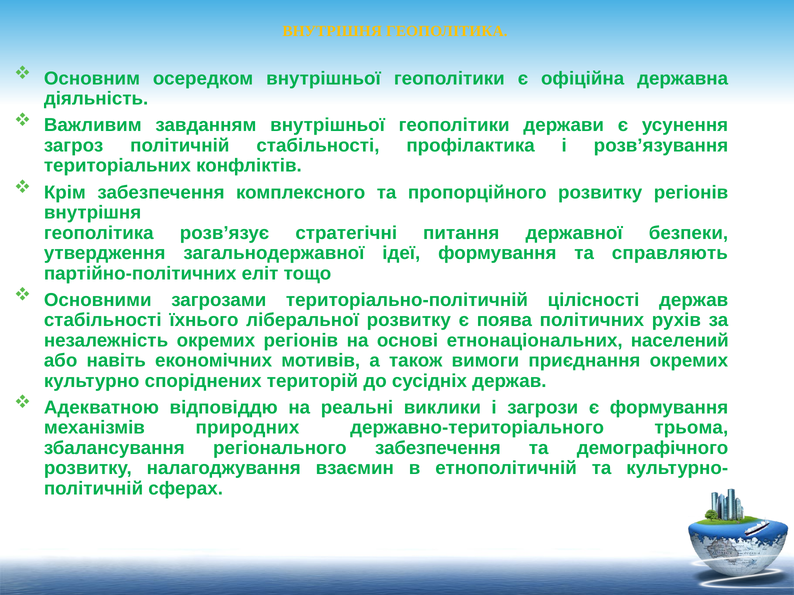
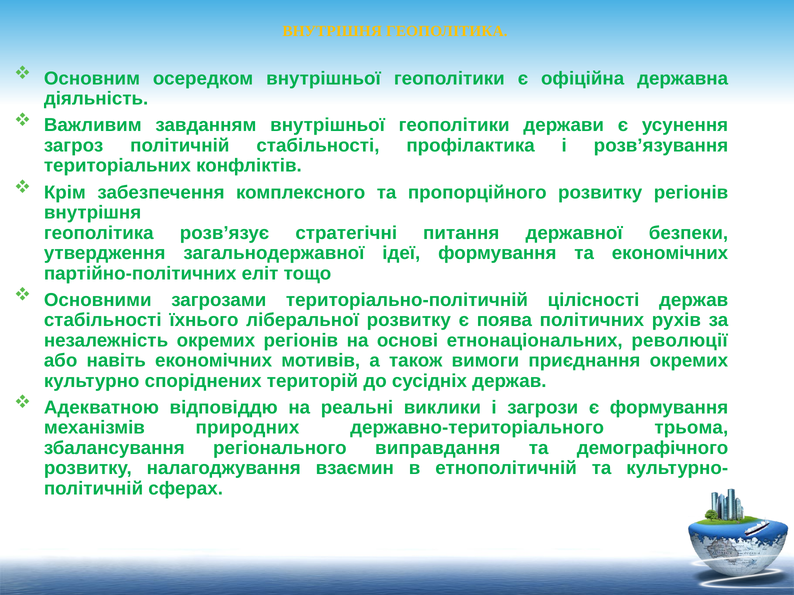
та справляють: справляють -> економічних
населений: населений -> революції
регіонального забезпечення: забезпечення -> виправдання
